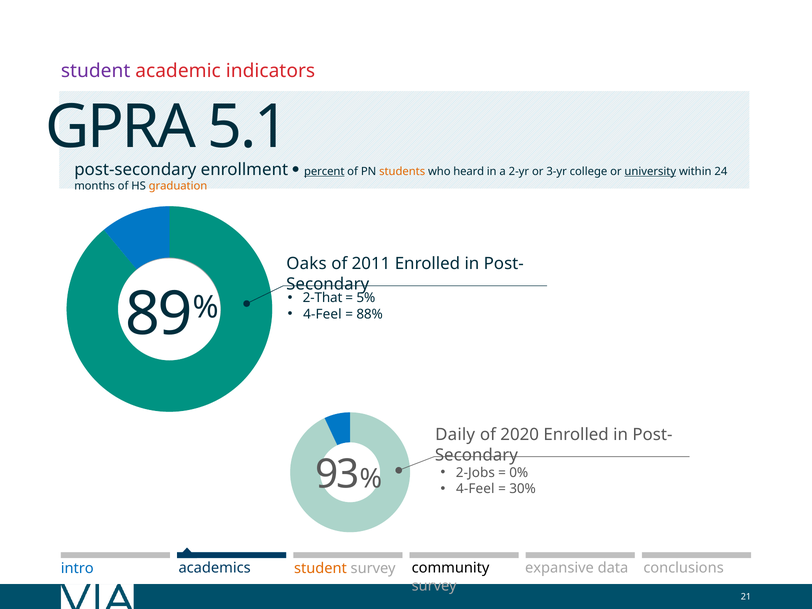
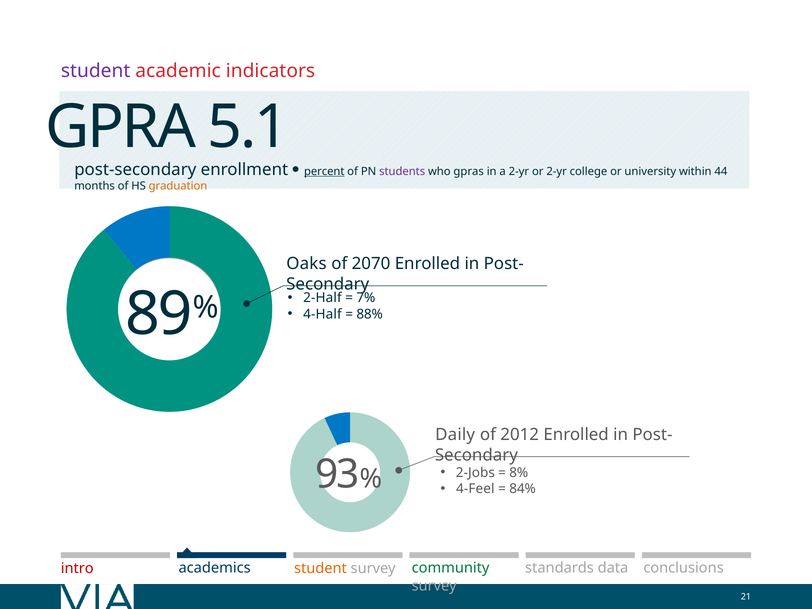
students colour: orange -> purple
heard: heard -> gpras
or 3-yr: 3-yr -> 2-yr
university underline: present -> none
24: 24 -> 44
2011: 2011 -> 2070
2-That: 2-That -> 2-Half
5%: 5% -> 7%
4-Feel at (322, 314): 4-Feel -> 4-Half
2020: 2020 -> 2012
0%: 0% -> 8%
30%: 30% -> 84%
expansive: expansive -> standards
intro colour: blue -> red
community colour: black -> green
